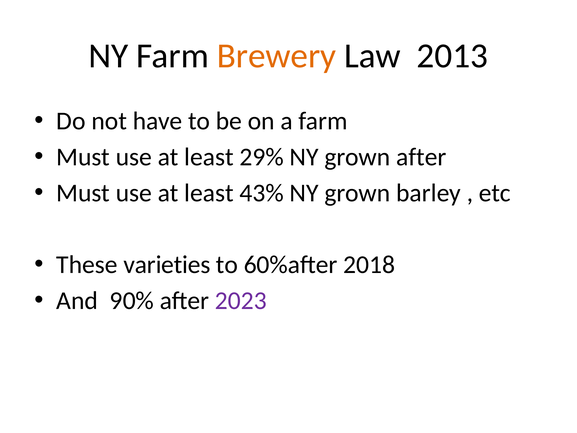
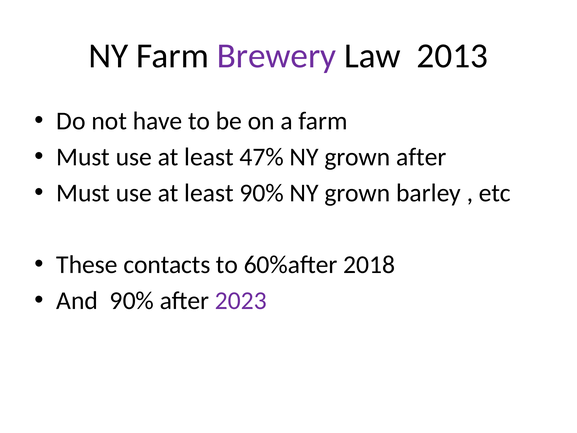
Brewery colour: orange -> purple
29%: 29% -> 47%
least 43%: 43% -> 90%
varieties: varieties -> contacts
